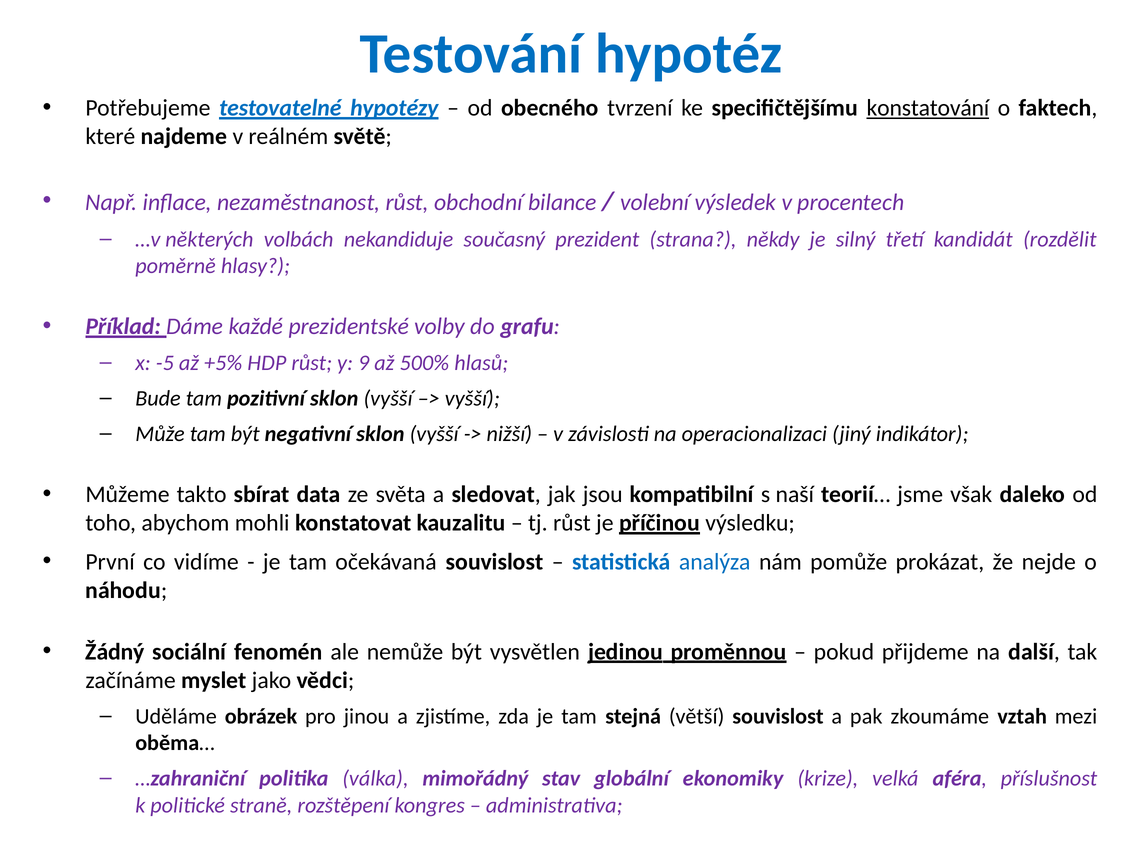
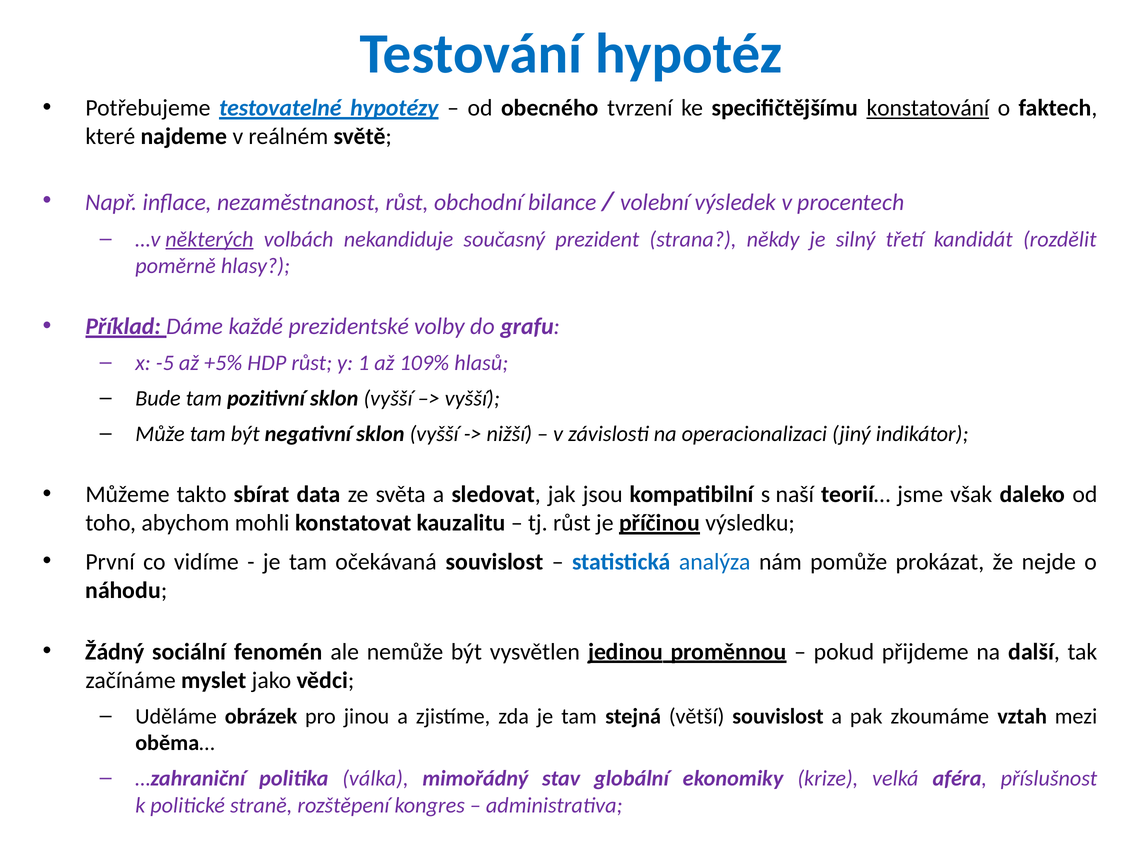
některých underline: none -> present
9: 9 -> 1
500%: 500% -> 109%
